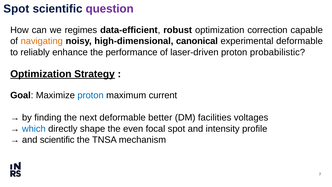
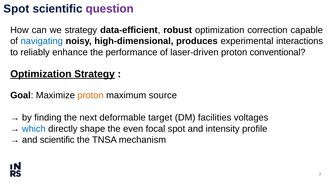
we regimes: regimes -> strategy
navigating colour: orange -> blue
canonical: canonical -> produces
experimental deformable: deformable -> interactions
probabilistic: probabilistic -> conventional
proton at (91, 95) colour: blue -> orange
current: current -> source
better: better -> target
